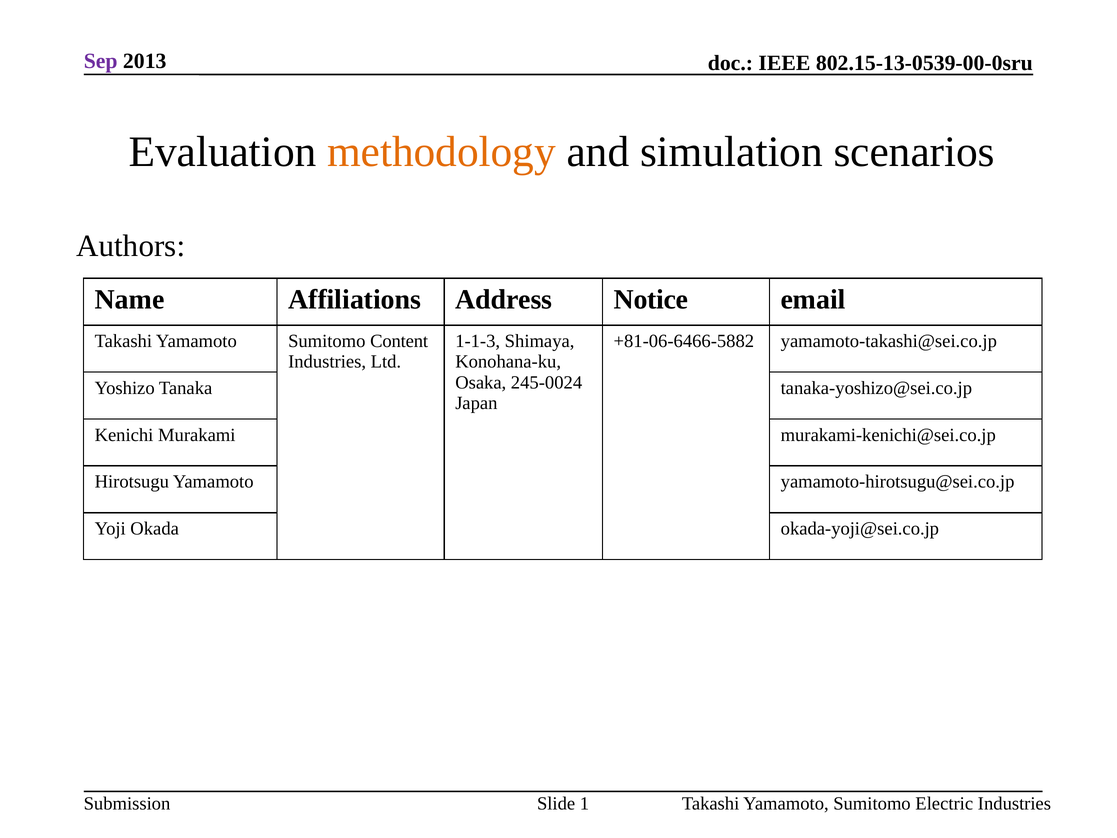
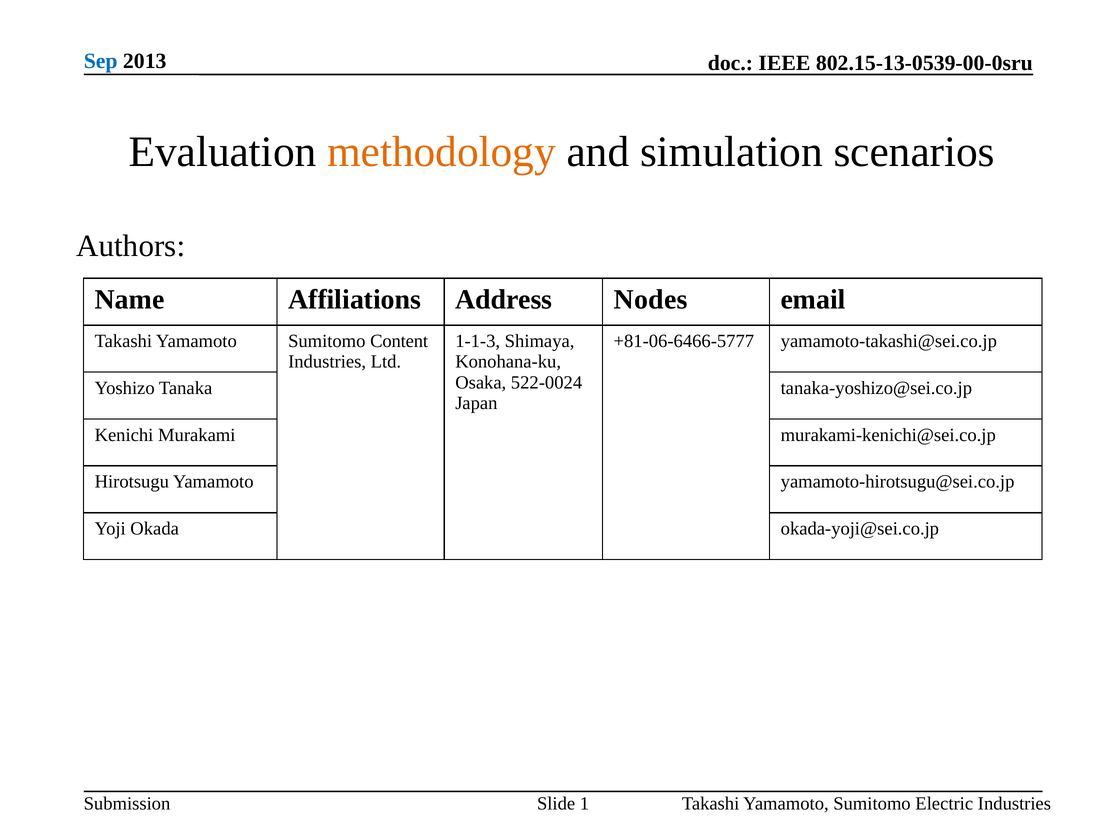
Sep colour: purple -> blue
Notice: Notice -> Nodes
+81-06-6466-5882: +81-06-6466-5882 -> +81-06-6466-5777
245-0024: 245-0024 -> 522-0024
